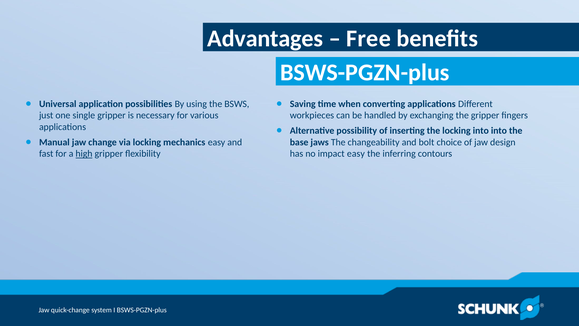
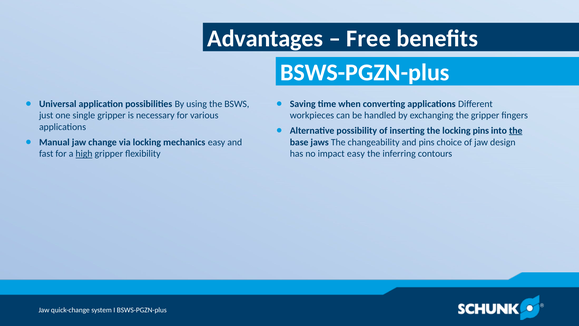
locking into: into -> pins
the at (516, 131) underline: none -> present
and bolt: bolt -> pins
